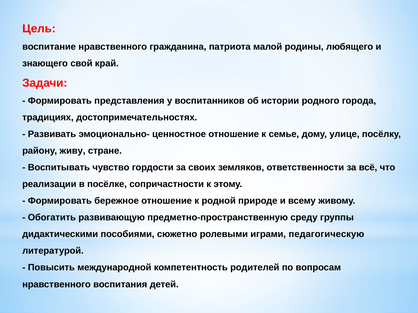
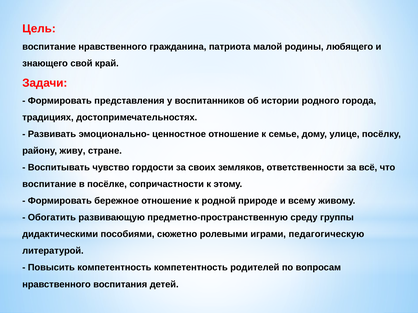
реализации at (49, 185): реализации -> воспитание
Повысить международной: международной -> компетентность
